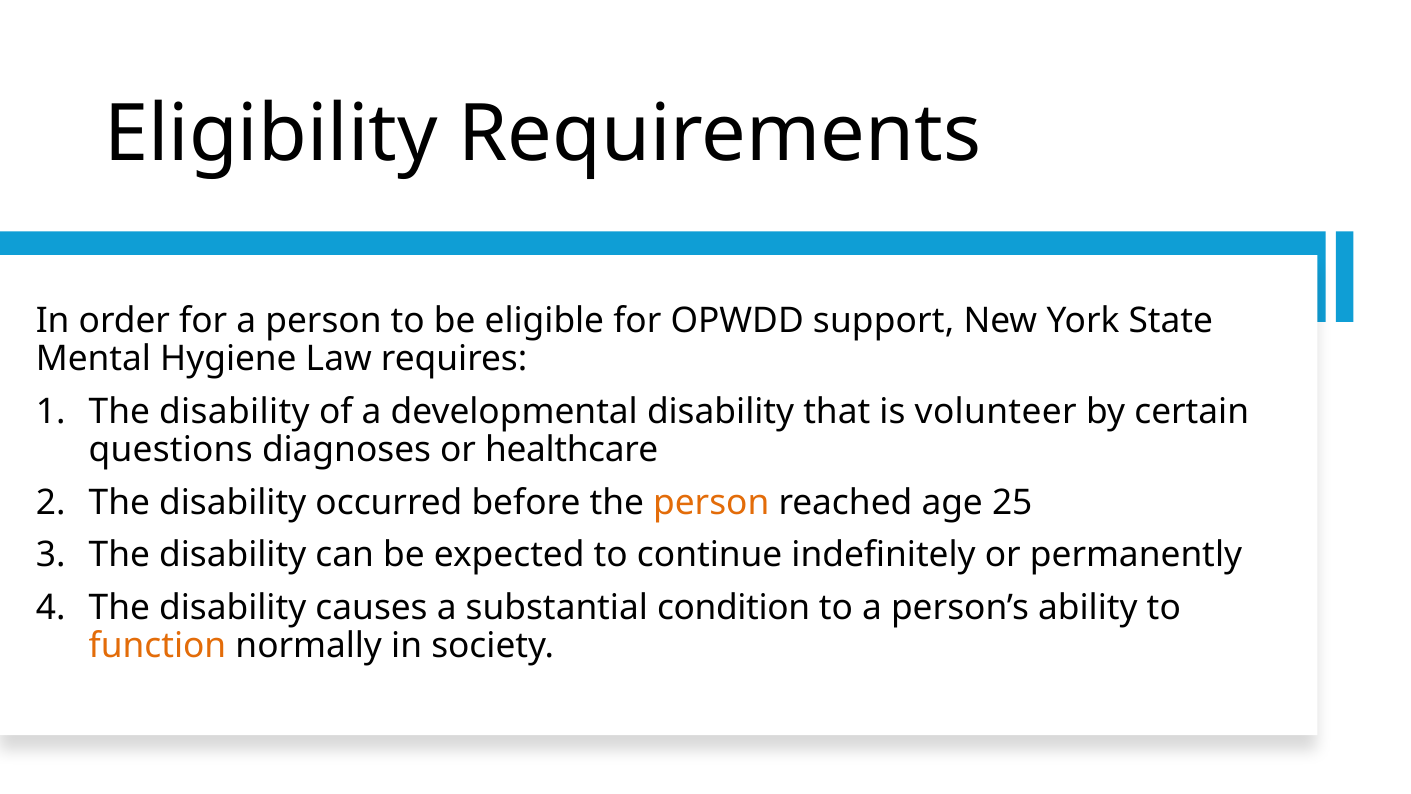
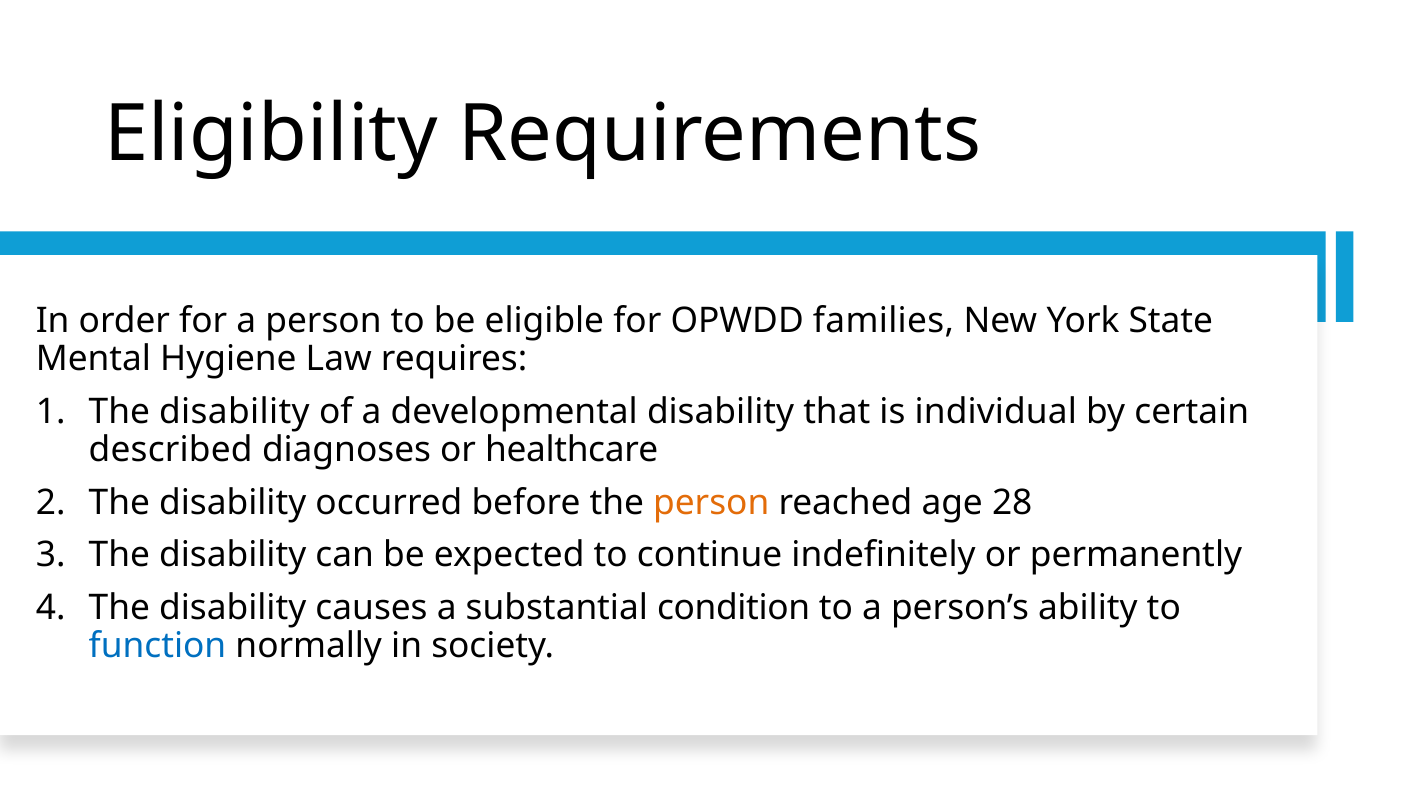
support: support -> families
volunteer: volunteer -> individual
questions: questions -> described
25: 25 -> 28
function colour: orange -> blue
